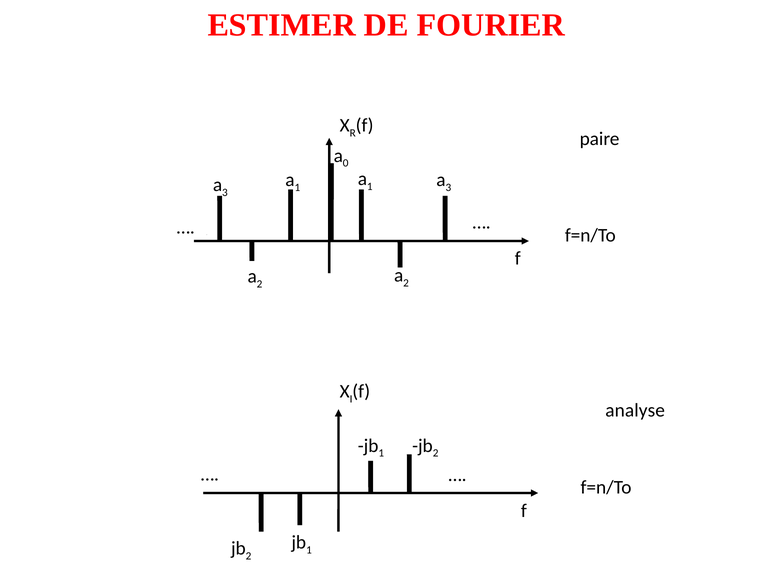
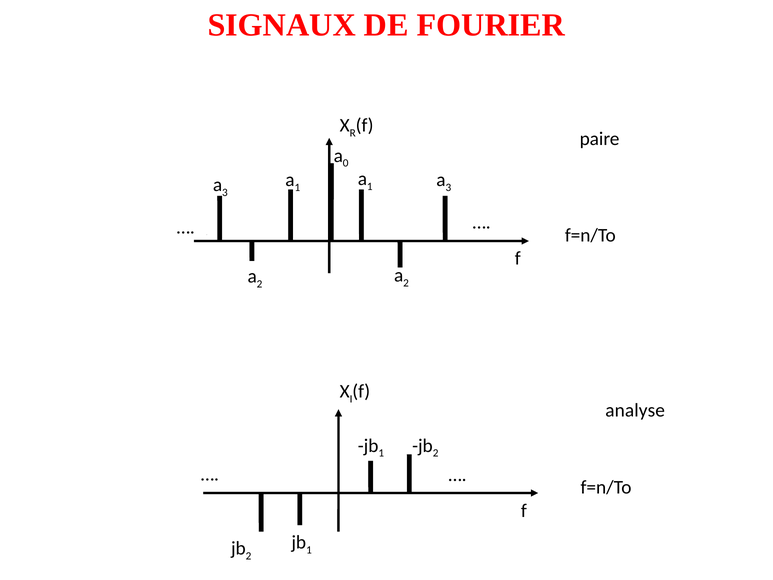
ESTIMER: ESTIMER -> SIGNAUX
